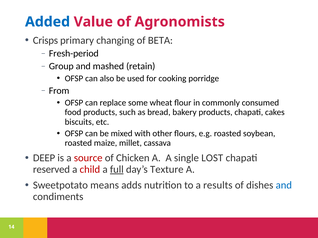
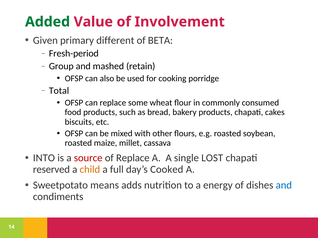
Added colour: blue -> green
Agronomists: Agronomists -> Involvement
Crisps: Crisps -> Given
changing: changing -> different
From: From -> Total
DEEP: DEEP -> INTO
of Chicken: Chicken -> Replace
child colour: red -> orange
full underline: present -> none
Texture: Texture -> Cooked
results: results -> energy
